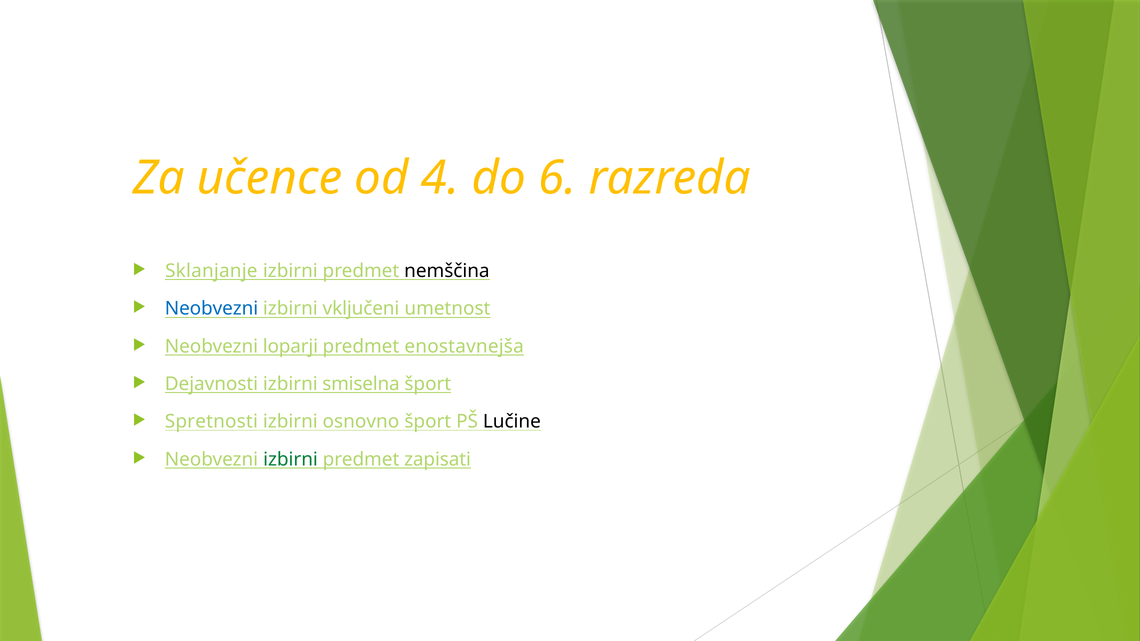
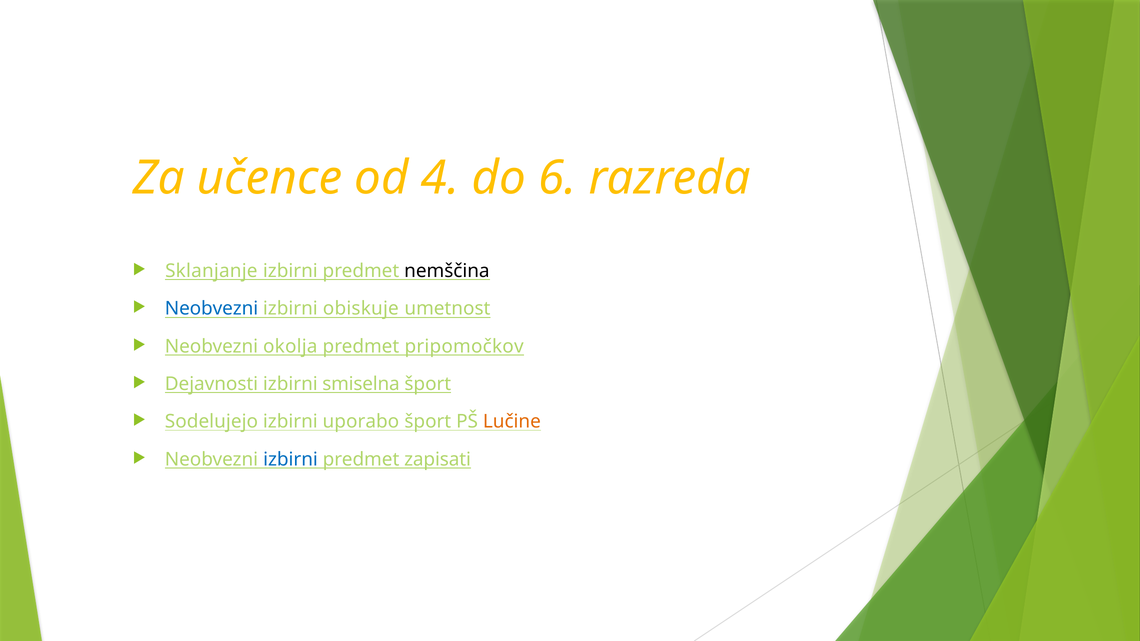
vključeni: vključeni -> obiskuje
loparji: loparji -> okolja
enostavnejša: enostavnejša -> pripomočkov
Spretnosti: Spretnosti -> Sodelujejo
osnovno: osnovno -> uporabo
Lučine colour: black -> orange
izbirni at (290, 459) colour: green -> blue
